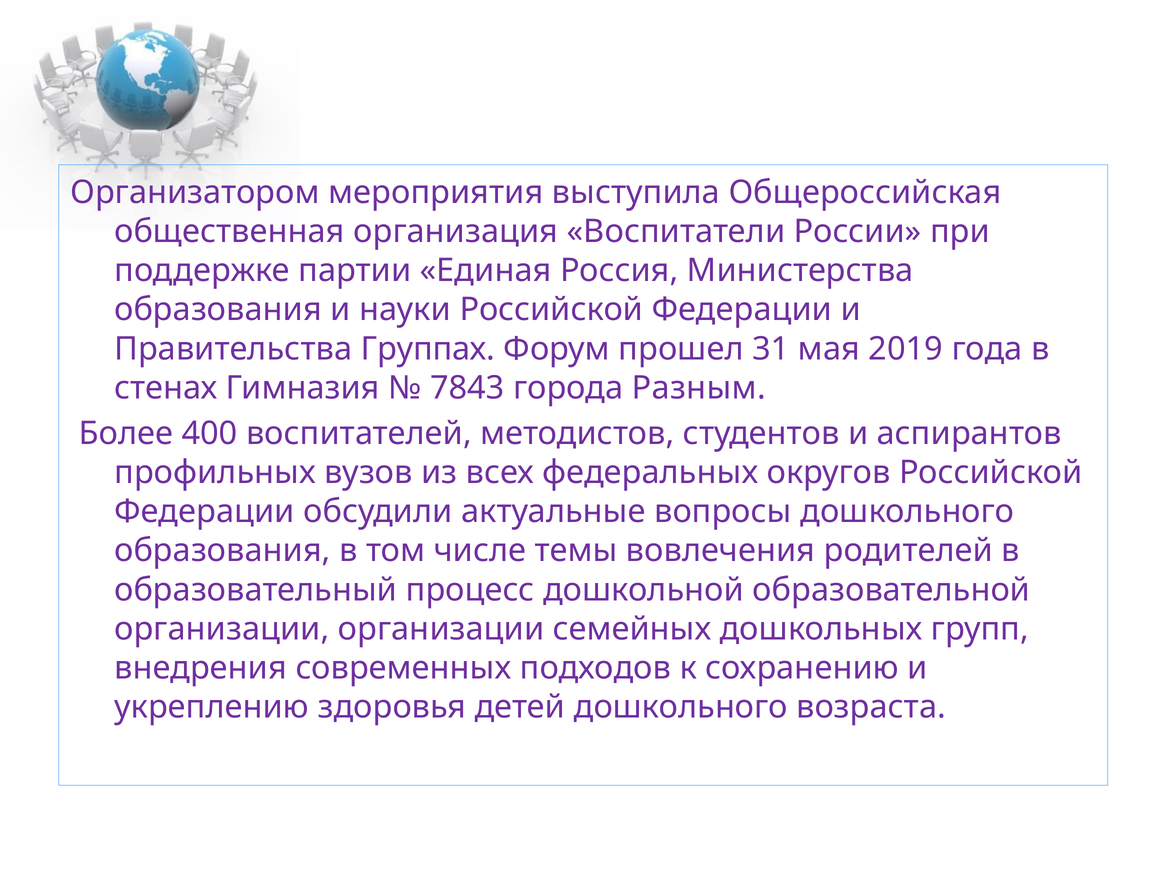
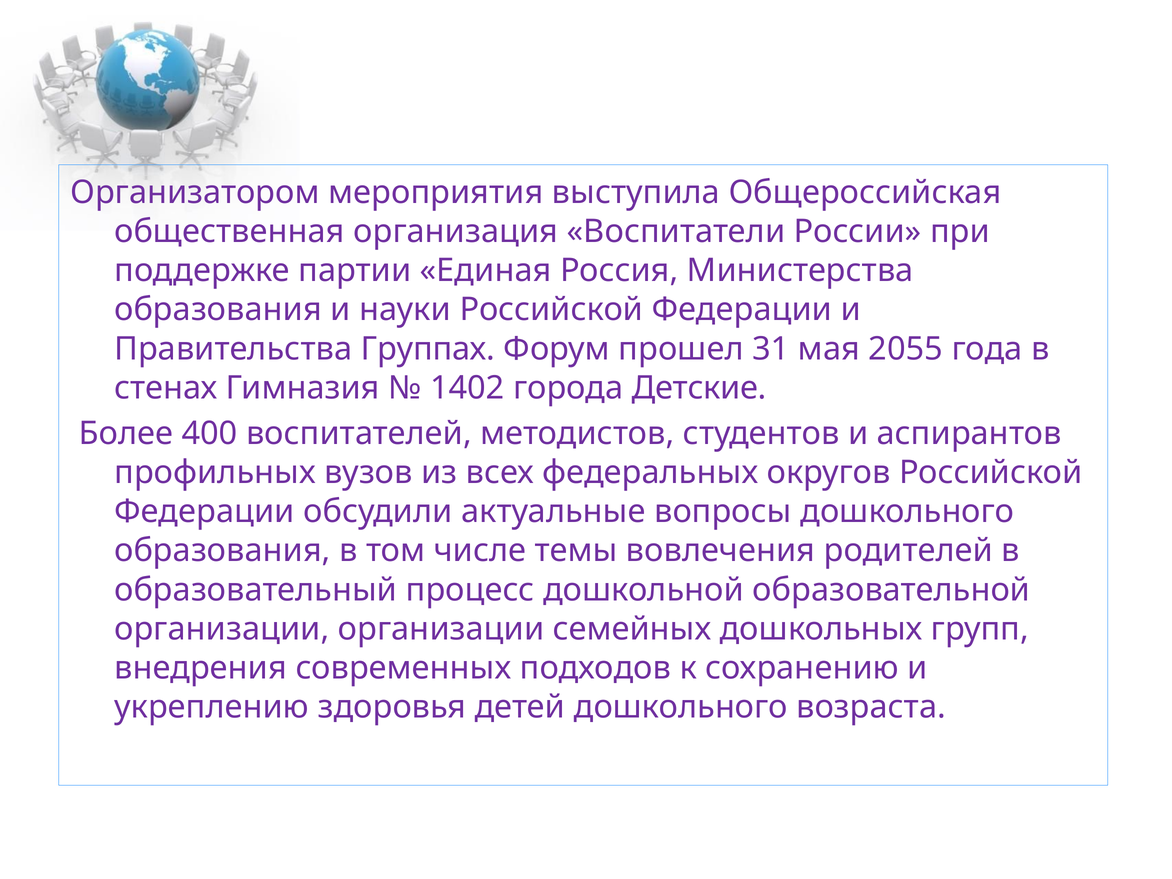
2019: 2019 -> 2055
7843: 7843 -> 1402
Разным: Разным -> Детские
